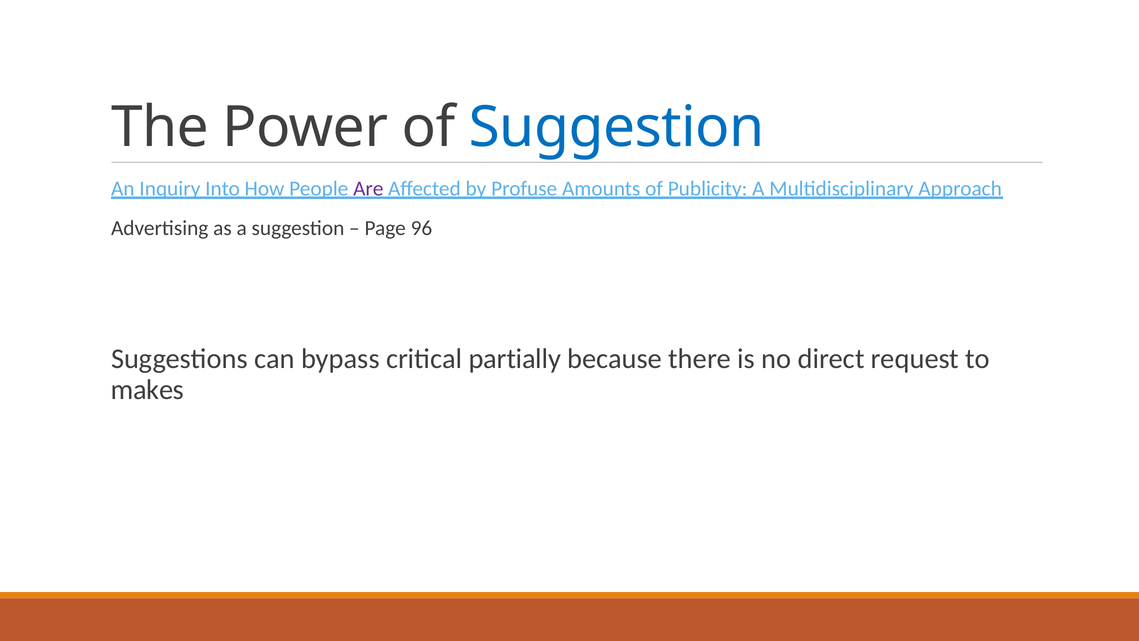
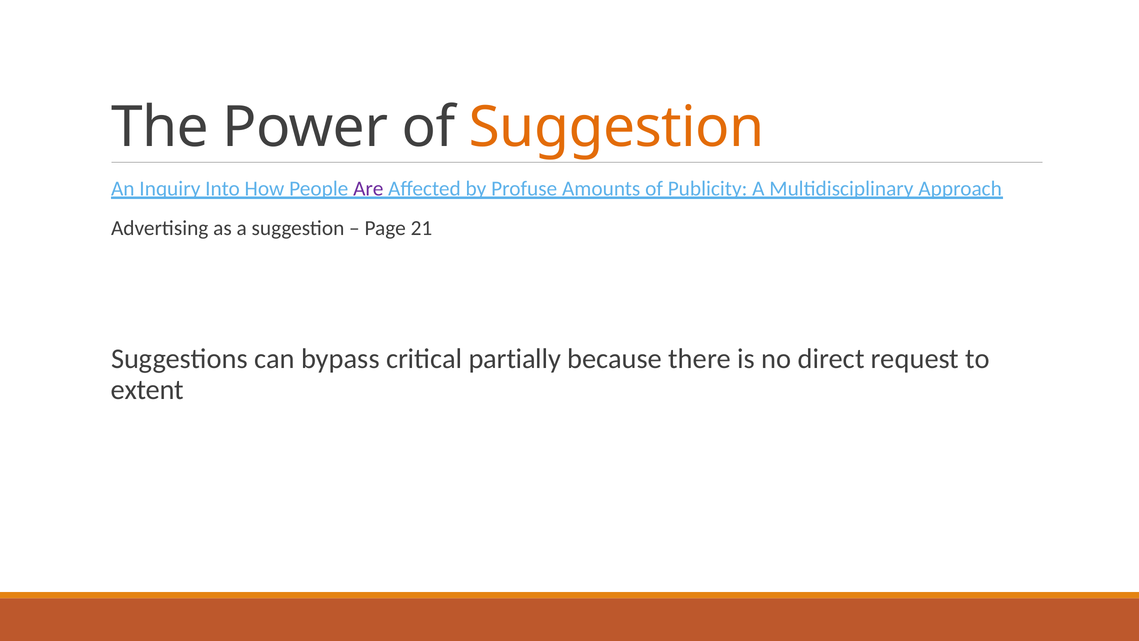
Suggestion at (617, 128) colour: blue -> orange
96: 96 -> 21
makes: makes -> extent
